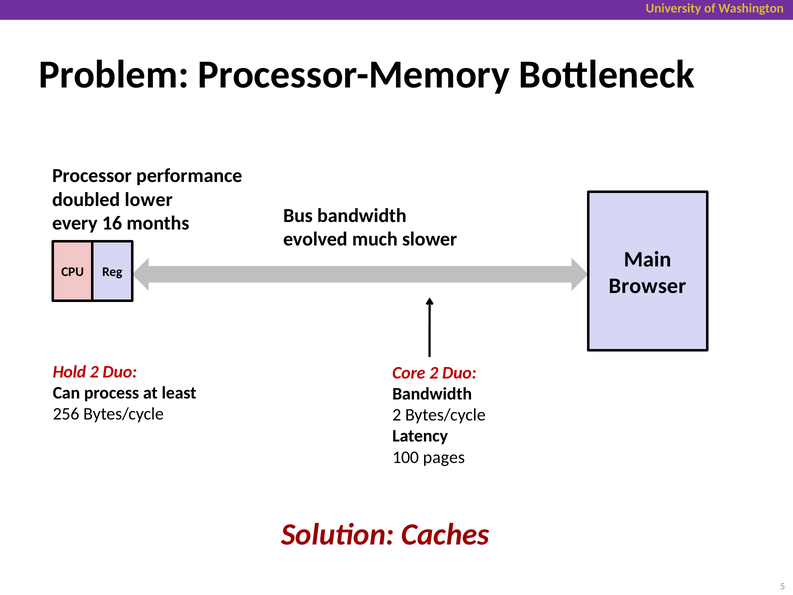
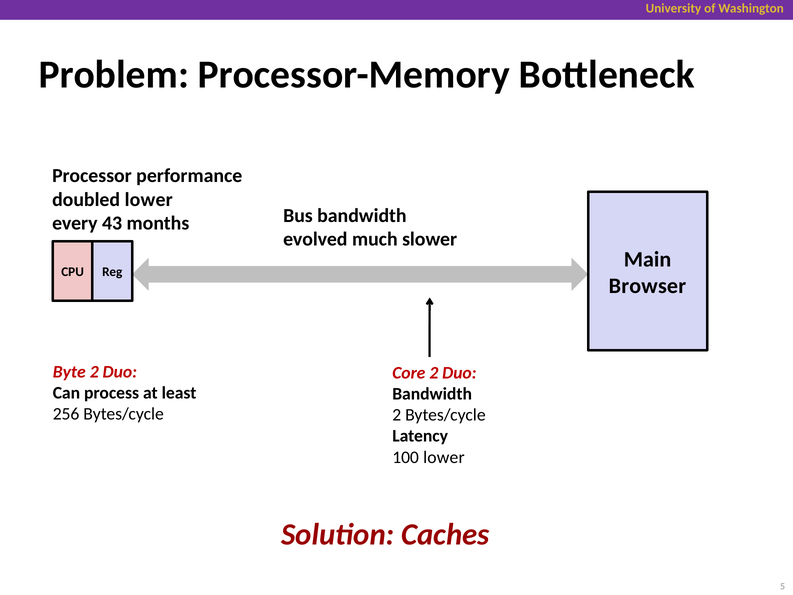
16: 16 -> 43
Hold: Hold -> Byte
100 pages: pages -> lower
